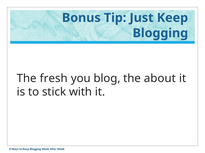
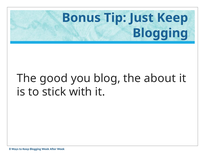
fresh: fresh -> good
